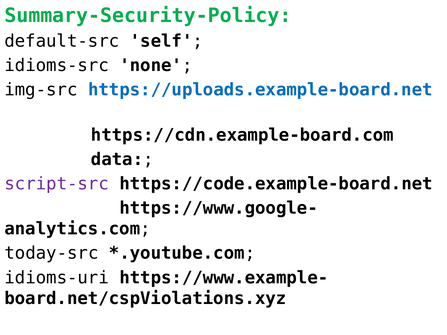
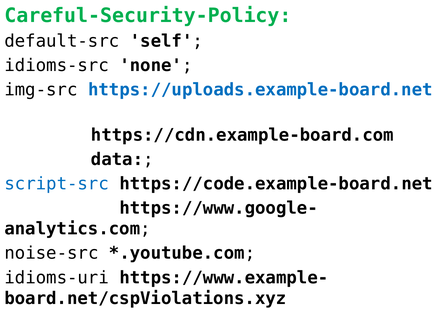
Summary-Security-Policy: Summary-Security-Policy -> Careful-Security-Policy
script-src colour: purple -> blue
today-src: today-src -> noise-src
